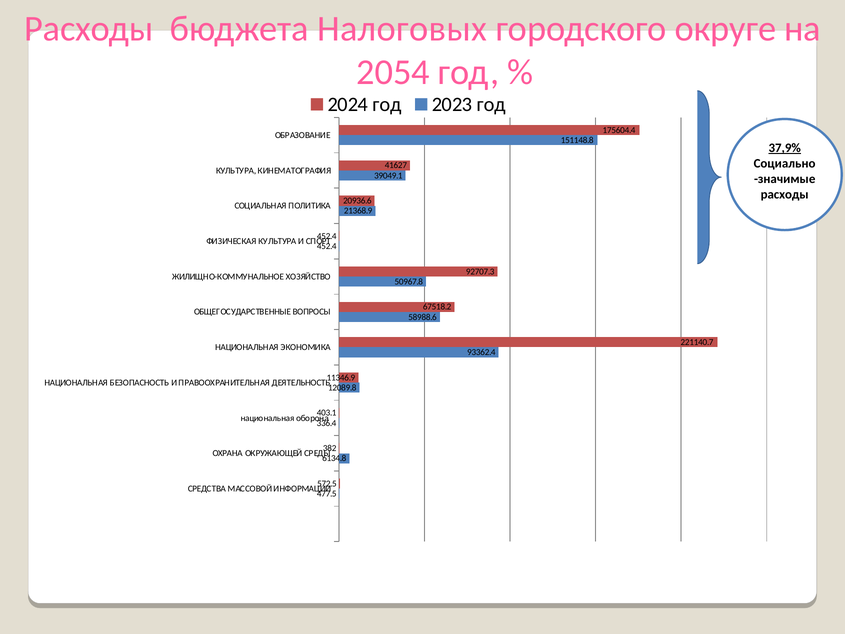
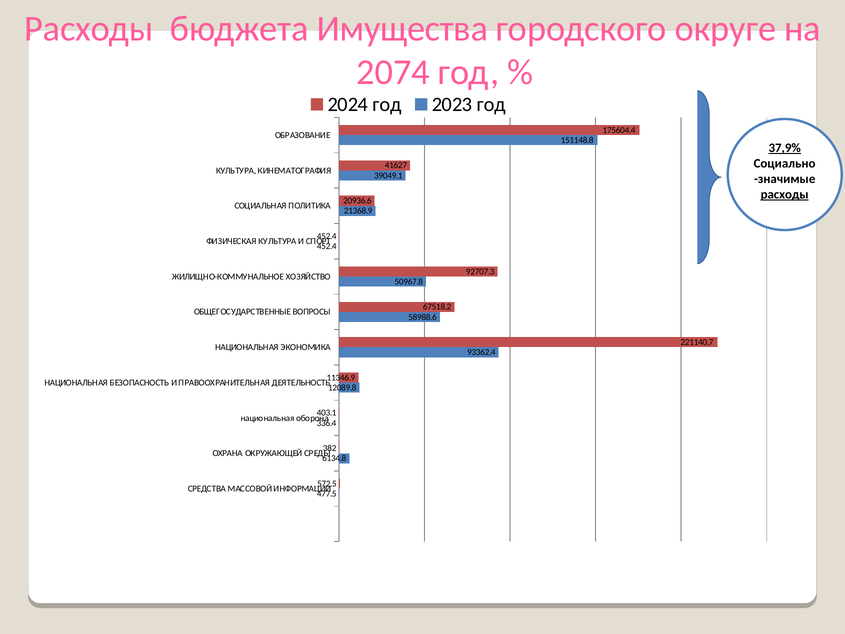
Налоговых: Налоговых -> Имущества
2054: 2054 -> 2074
расходы at (785, 194) underline: none -> present
